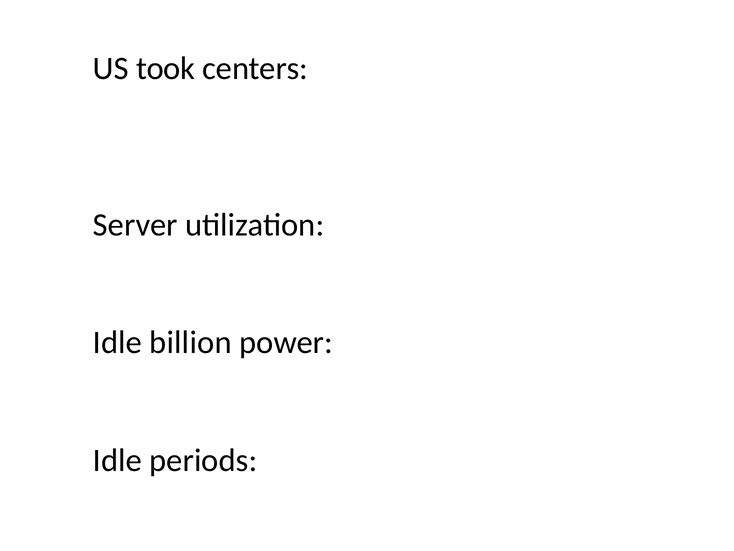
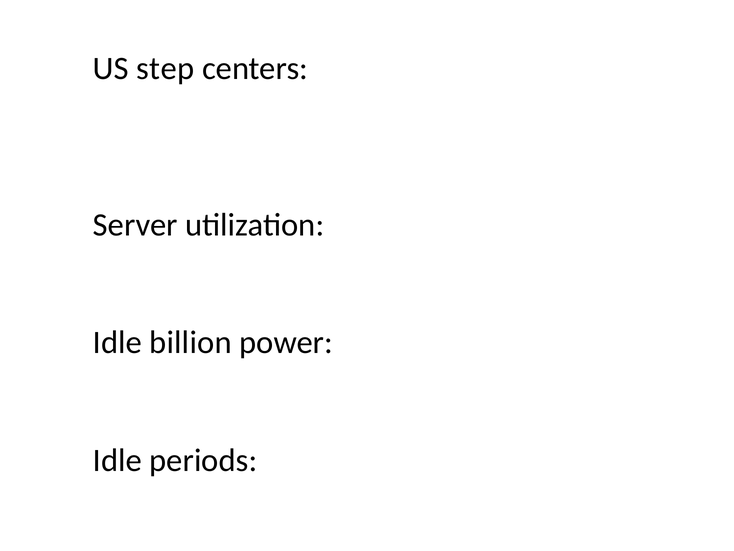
took: took -> step
